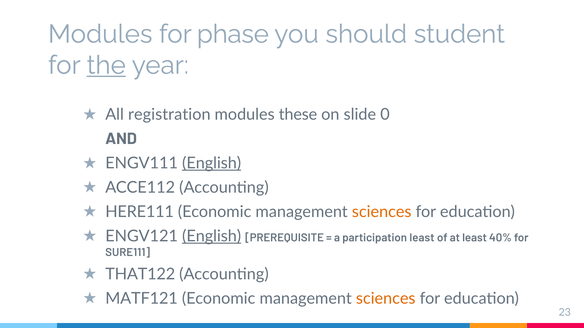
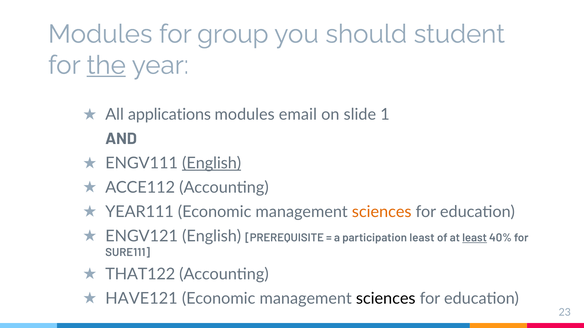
phase: phase -> group
registration: registration -> applications
these: these -> email
0: 0 -> 1
HERE111: HERE111 -> YEAR111
English at (212, 236) underline: present -> none
least at (475, 238) underline: none -> present
MATF121: MATF121 -> HAVE121
sciences at (386, 299) colour: orange -> black
